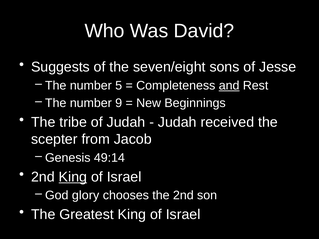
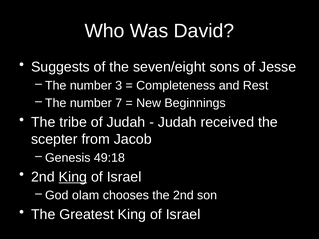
5: 5 -> 3
and underline: present -> none
9: 9 -> 7
49:14: 49:14 -> 49:18
glory: glory -> olam
